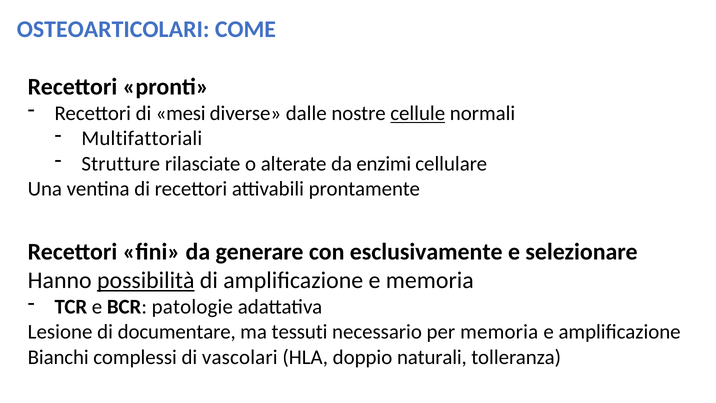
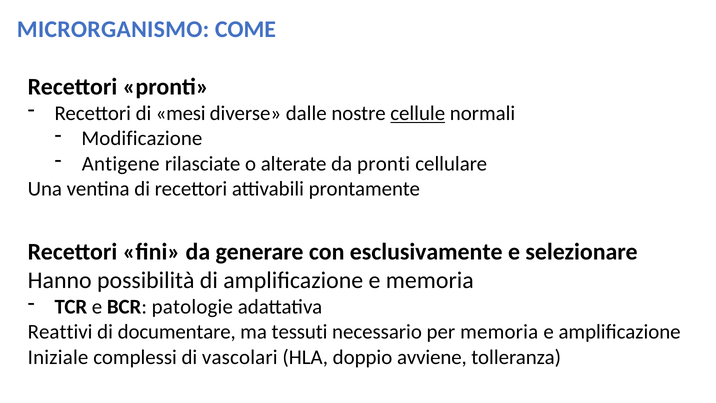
OSTEOARTICOLARI: OSTEOARTICOLARI -> MICRORGANISMO
Multifattoriali: Multifattoriali -> Modificazione
Strutture: Strutture -> Antigene
da enzimi: enzimi -> pronti
possibilità underline: present -> none
Lesione: Lesione -> Reattivi
Bianchi: Bianchi -> Iniziale
naturali: naturali -> avviene
